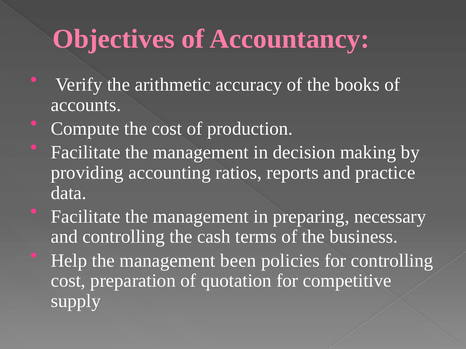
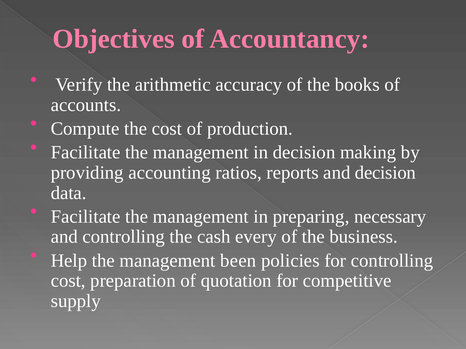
and practice: practice -> decision
terms: terms -> every
